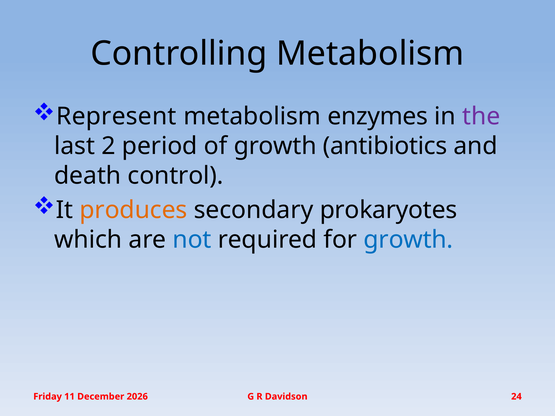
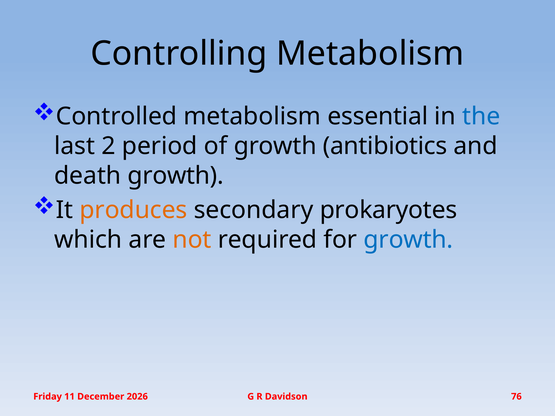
Represent: Represent -> Controlled
enzymes: enzymes -> essential
the colour: purple -> blue
death control: control -> growth
not colour: blue -> orange
24: 24 -> 76
